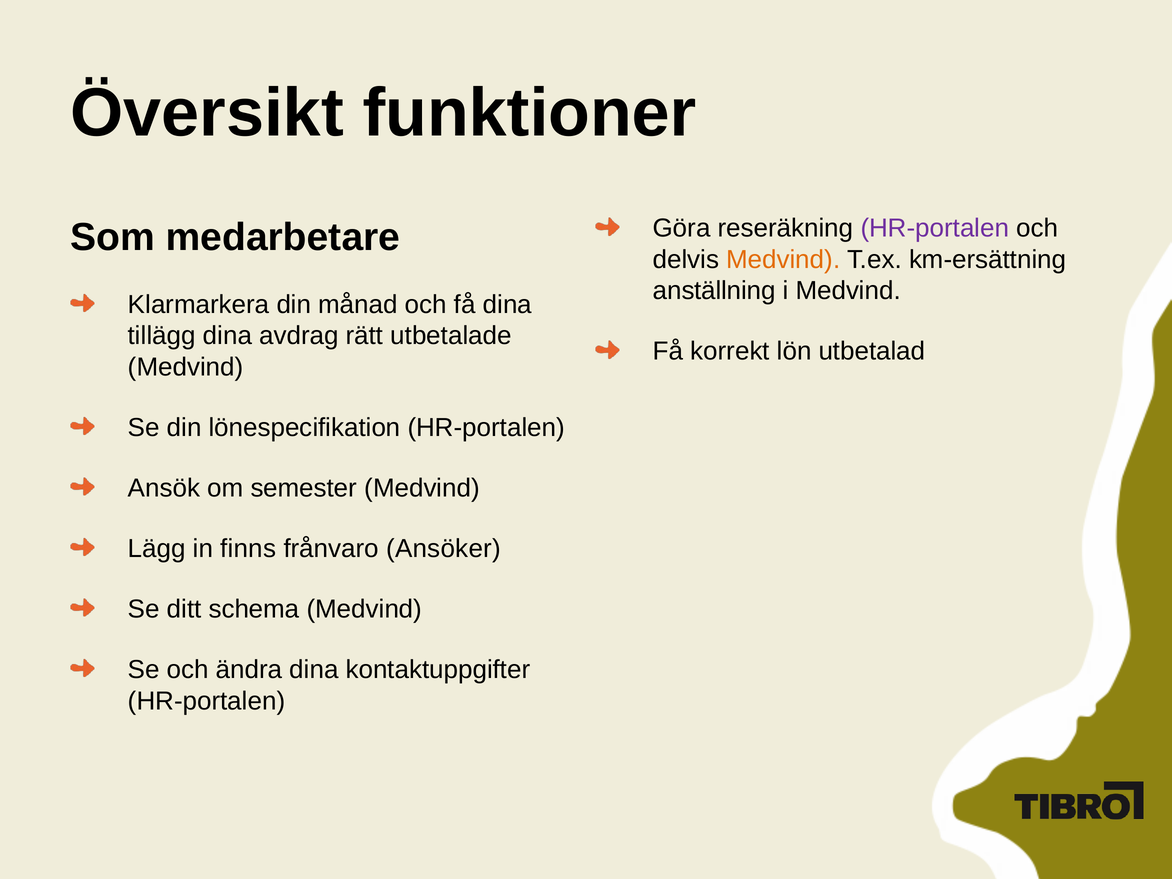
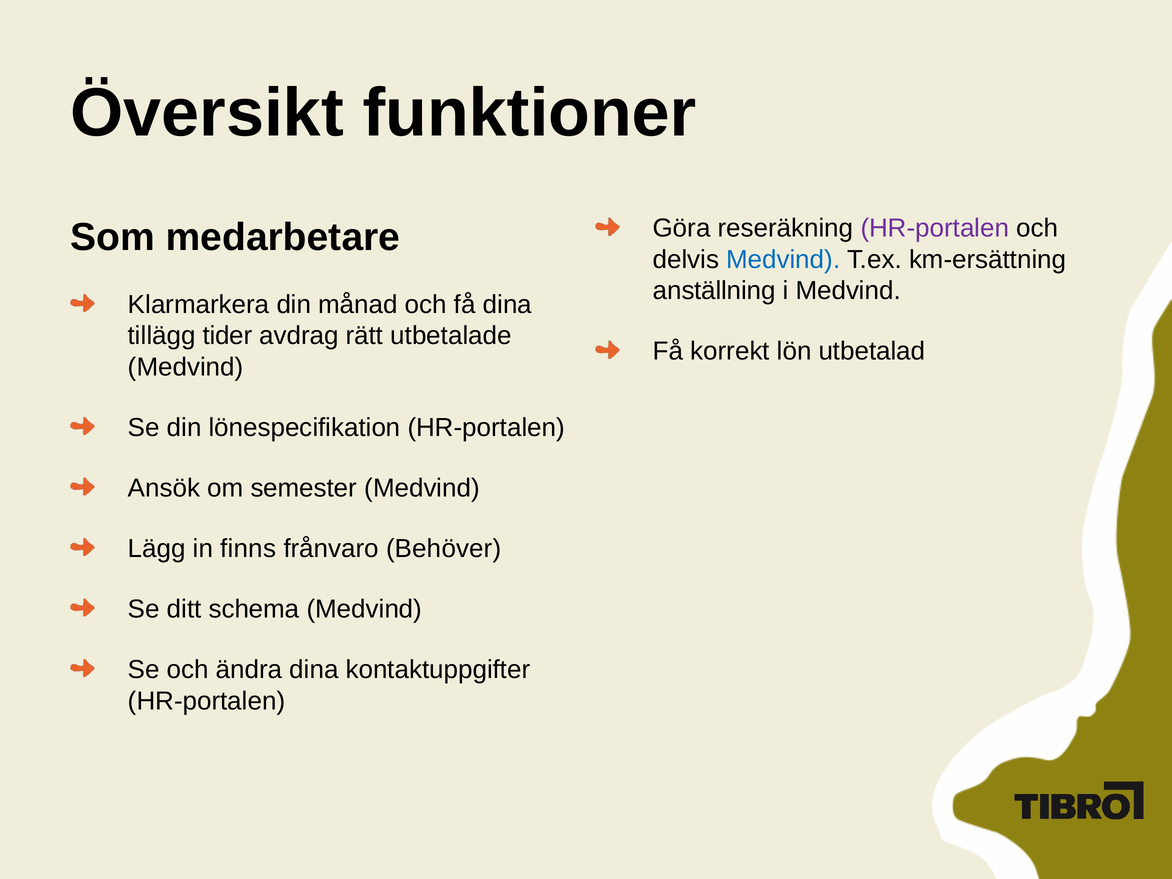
Medvind at (783, 260) colour: orange -> blue
tillägg dina: dina -> tider
Ansöker: Ansöker -> Behöver
